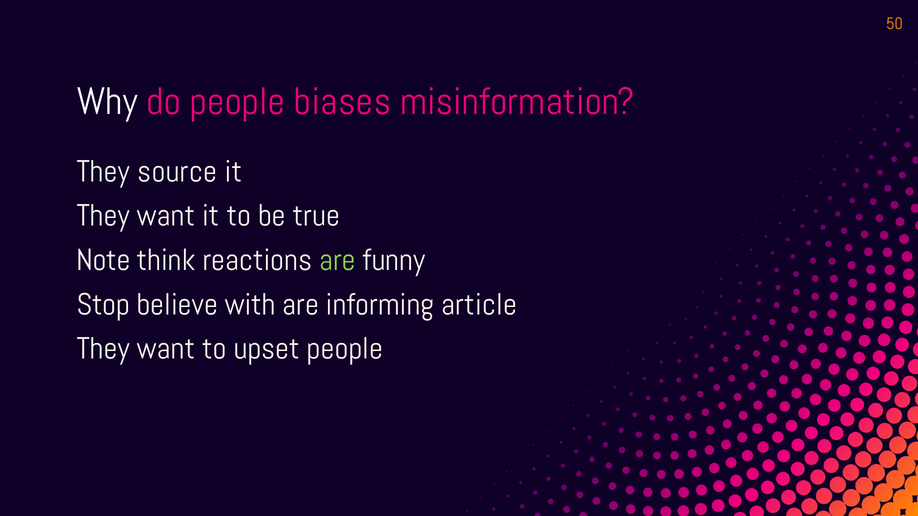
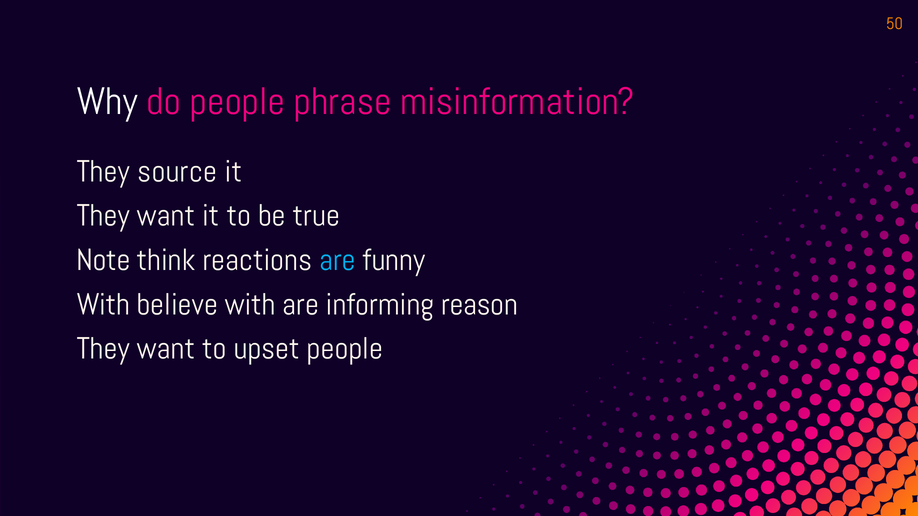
biases: biases -> phrase
are at (337, 260) colour: light green -> light blue
Stop at (103, 305): Stop -> With
article: article -> reason
